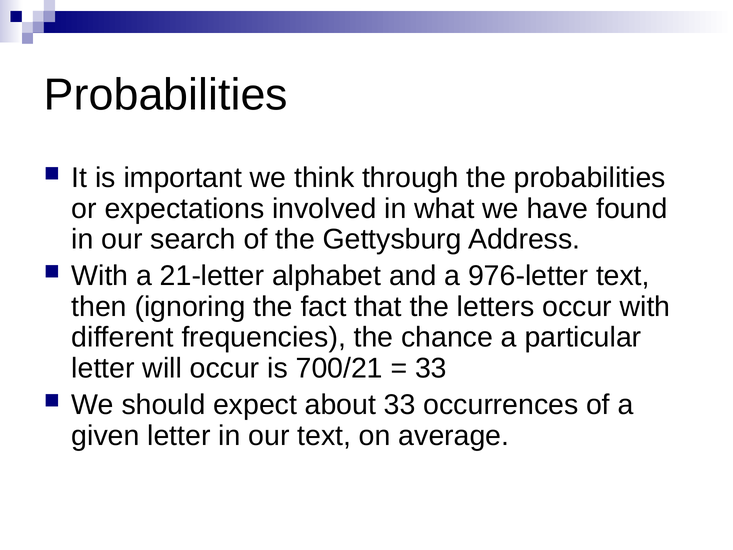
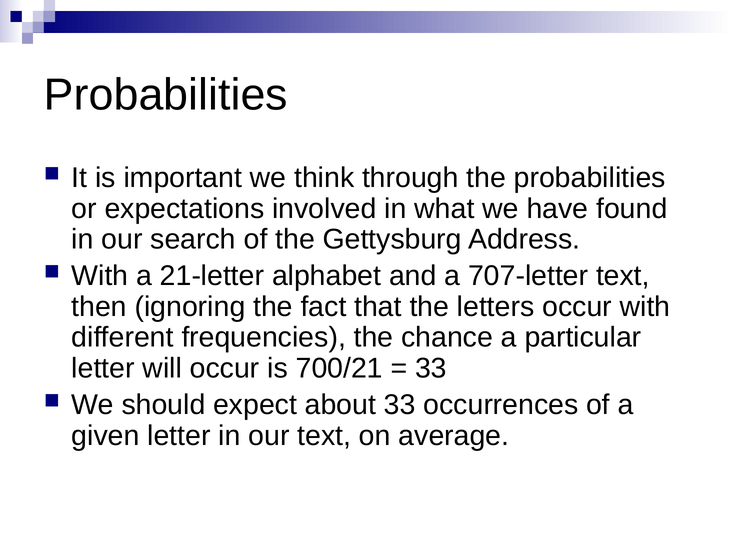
976-letter: 976-letter -> 707-letter
